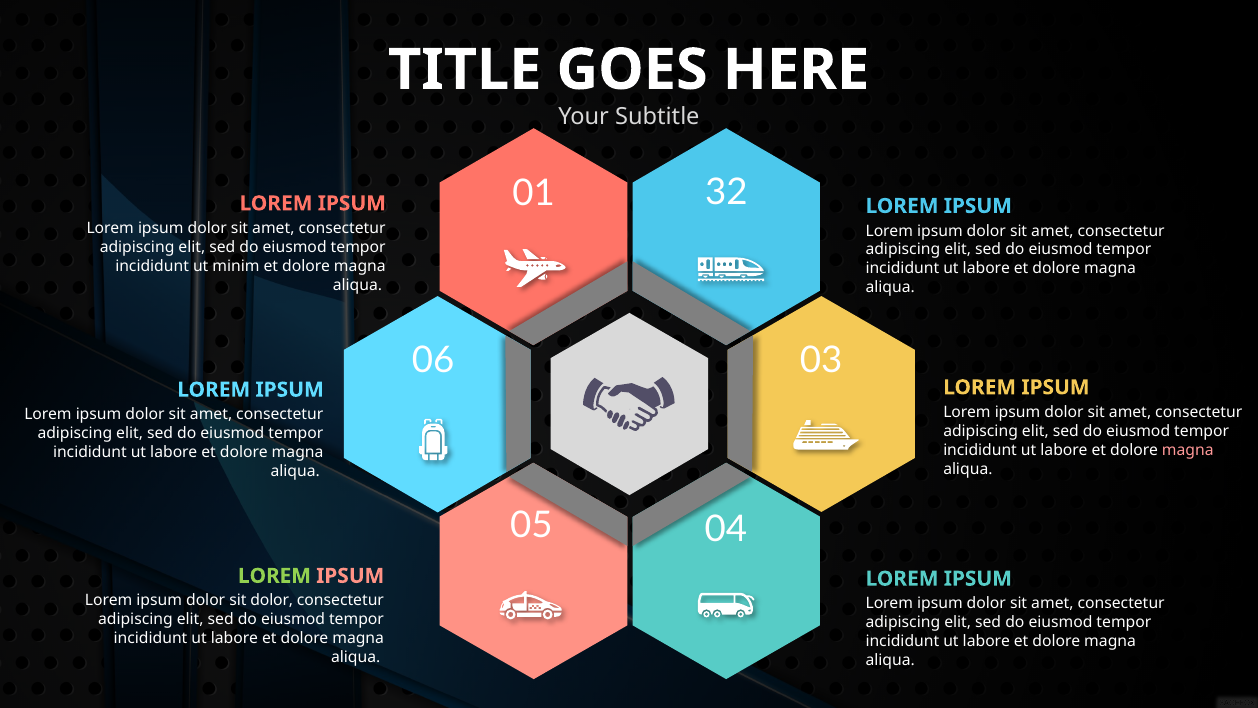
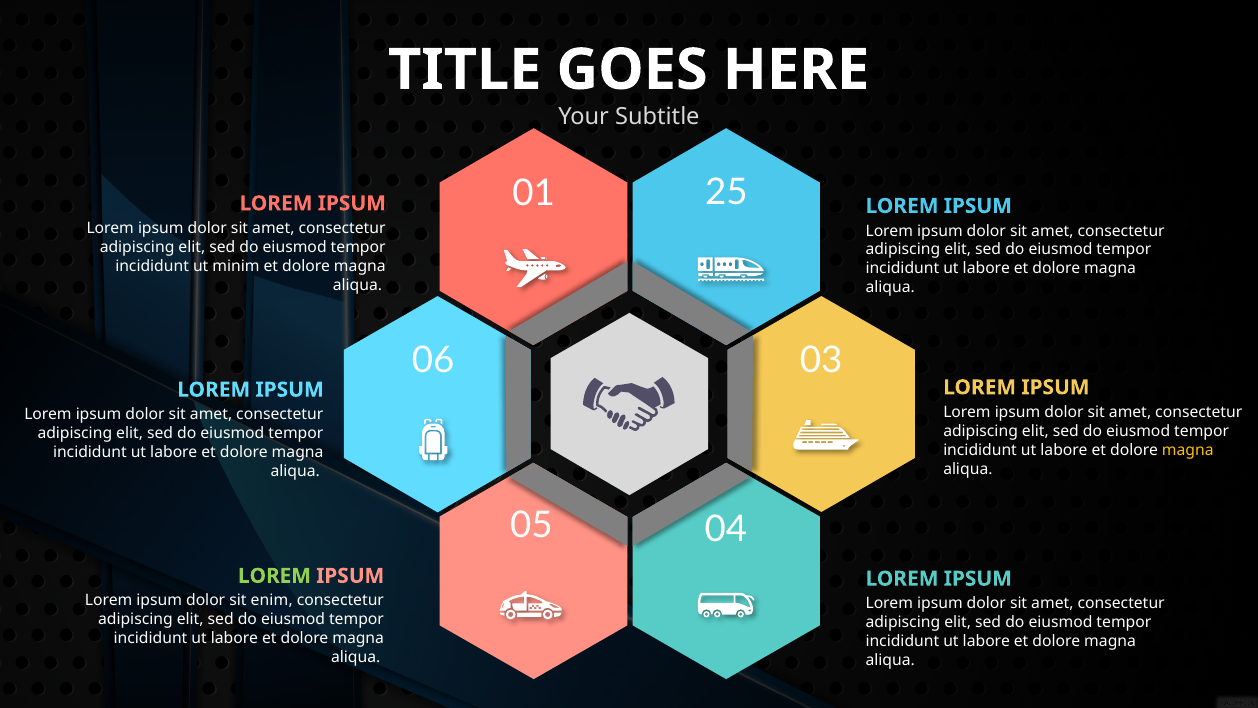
32: 32 -> 25
magna at (1188, 450) colour: pink -> yellow
sit dolor: dolor -> enim
